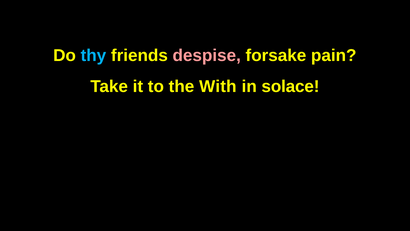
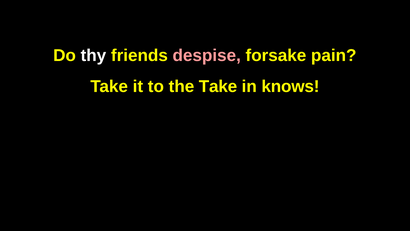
thy colour: light blue -> white
the With: With -> Take
solace: solace -> knows
